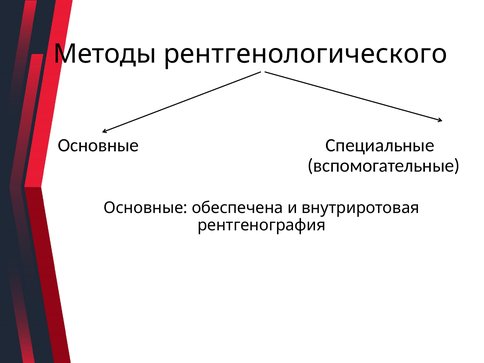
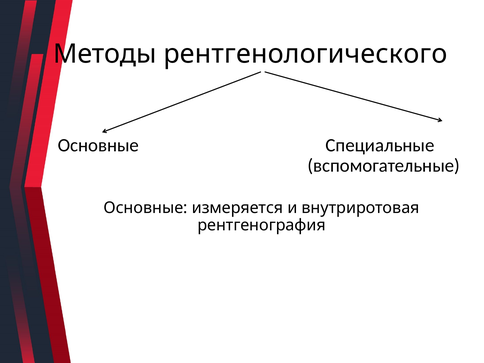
обеспечена: обеспечена -> измеряется
